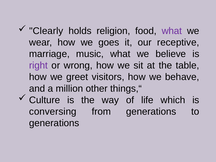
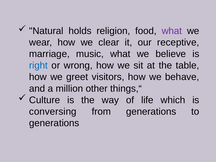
Clearly: Clearly -> Natural
goes: goes -> clear
right colour: purple -> blue
